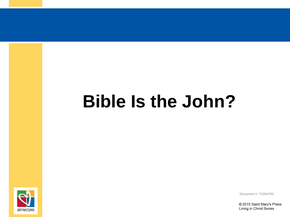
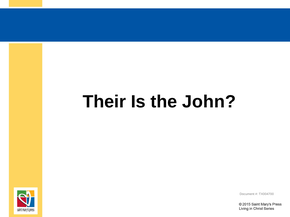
Bible: Bible -> Their
